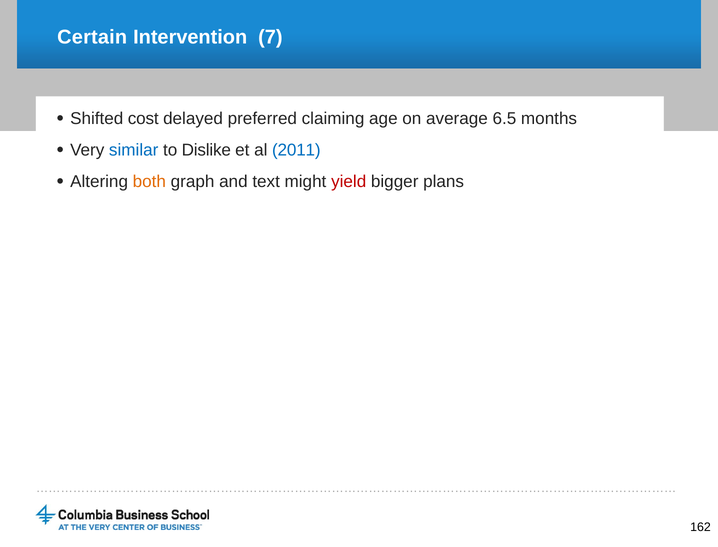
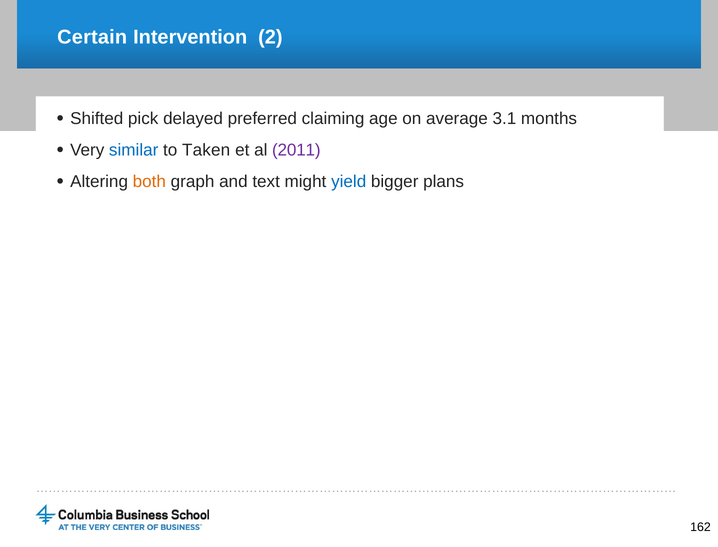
7: 7 -> 2
cost: cost -> pick
6.5: 6.5 -> 3.1
Dislike: Dislike -> Taken
2011 colour: blue -> purple
yield colour: red -> blue
